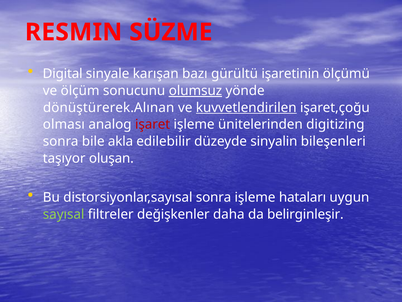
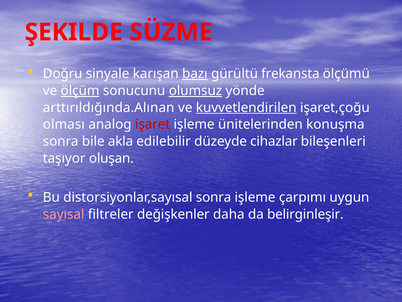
RESMIN: RESMIN -> ŞEKILDE
Digital: Digital -> Doğru
bazı underline: none -> present
işaretinin: işaretinin -> frekansta
ölçüm underline: none -> present
dönüştürerek.Alınan: dönüştürerek.Alınan -> arttırıldığında.Alınan
digitizing: digitizing -> konuşma
sinyalin: sinyalin -> cihazlar
hataları: hataları -> çarpımı
sayısal colour: light green -> pink
